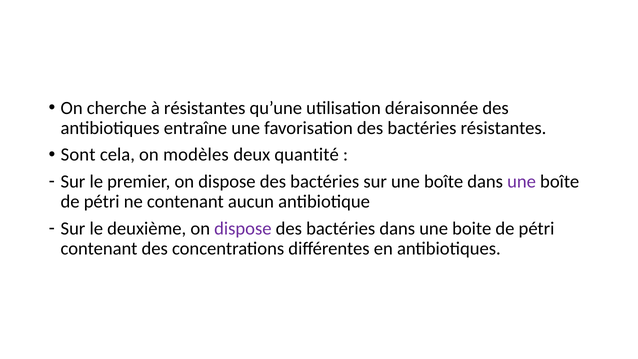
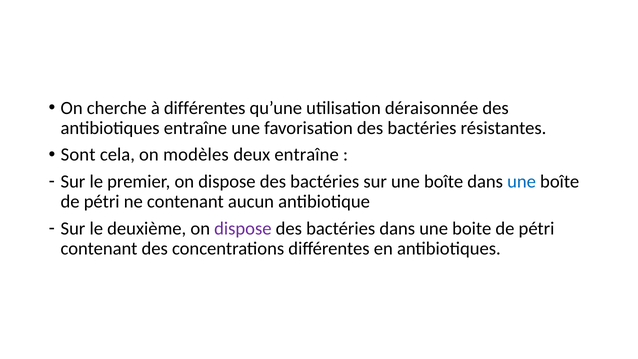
à résistantes: résistantes -> différentes
deux quantité: quantité -> entraîne
une at (522, 181) colour: purple -> blue
